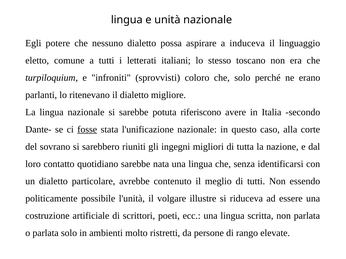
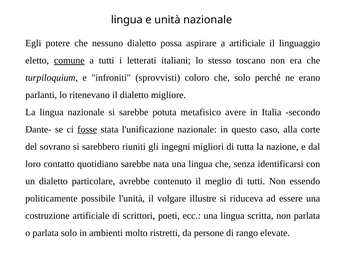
a induceva: induceva -> artificiale
comune underline: none -> present
riferiscono: riferiscono -> metafisico
